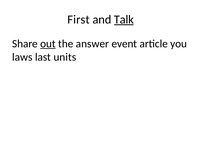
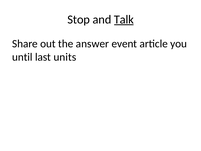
First: First -> Stop
out underline: present -> none
laws: laws -> until
